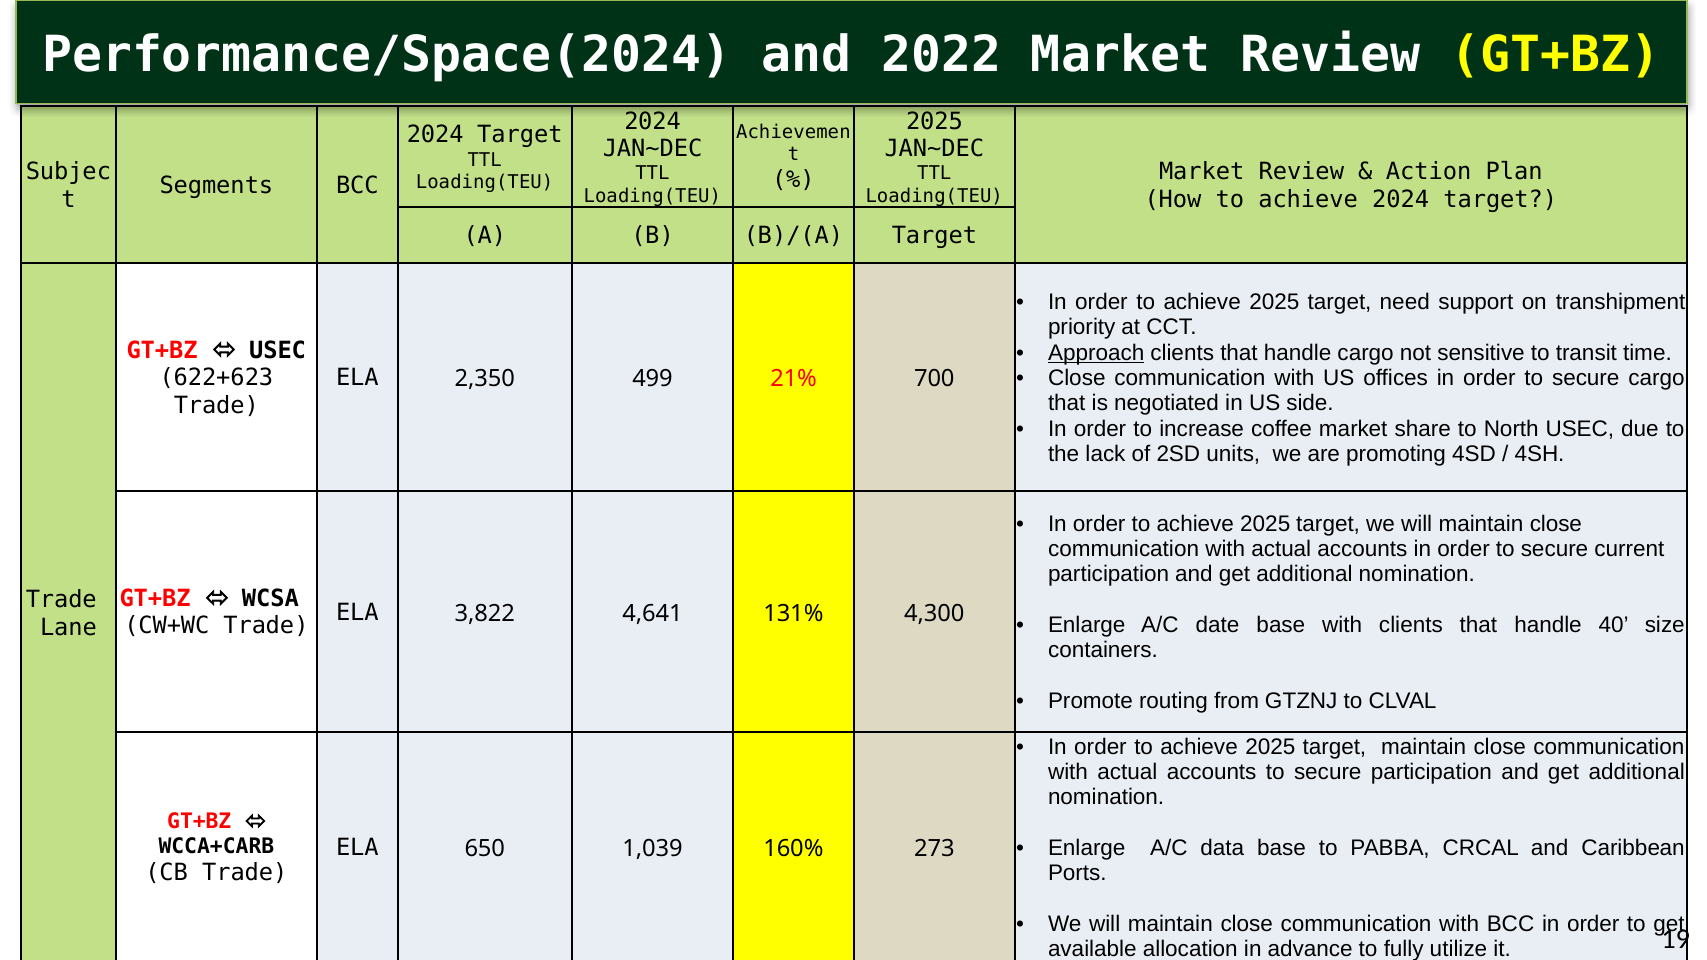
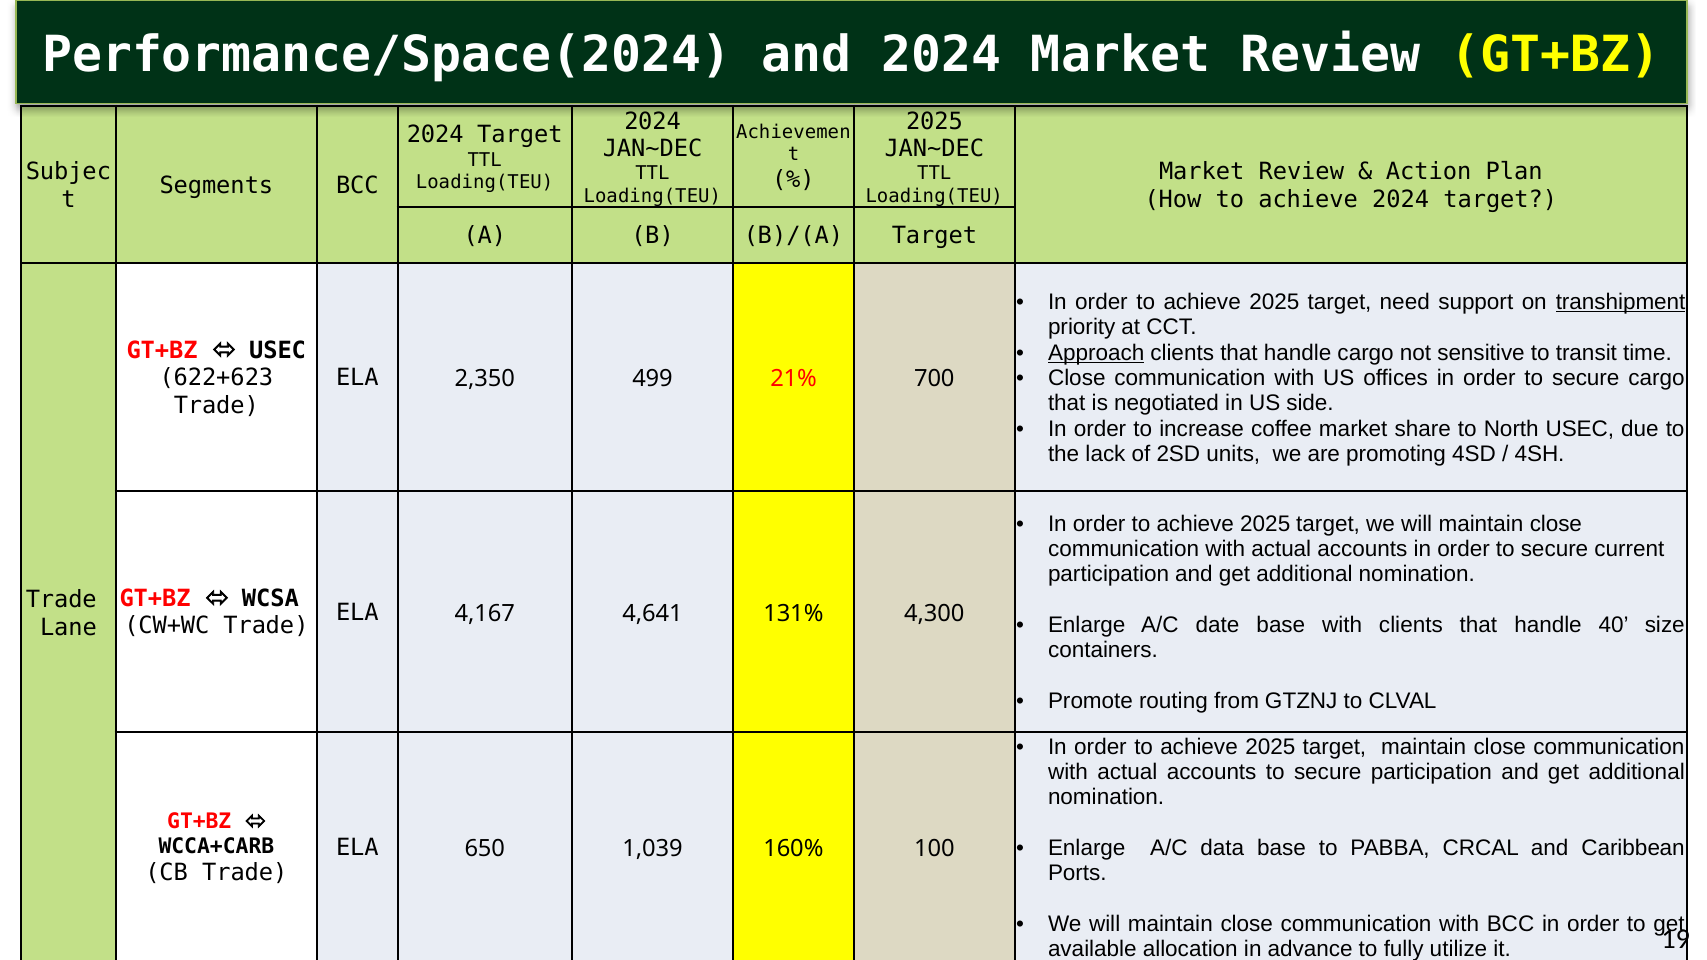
and 2022: 2022 -> 2024
transhipment underline: none -> present
3,822: 3,822 -> 4,167
273: 273 -> 100
